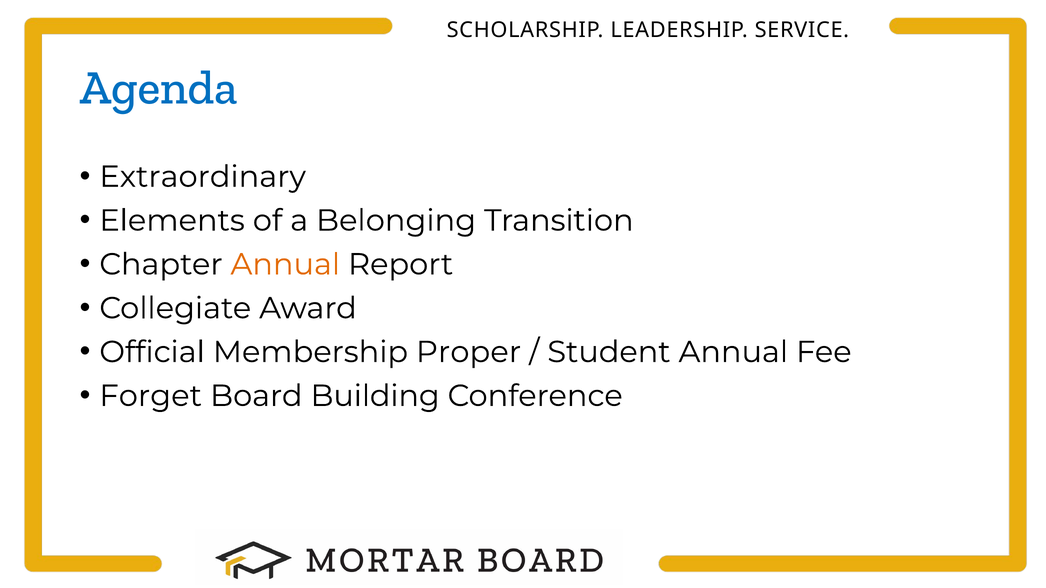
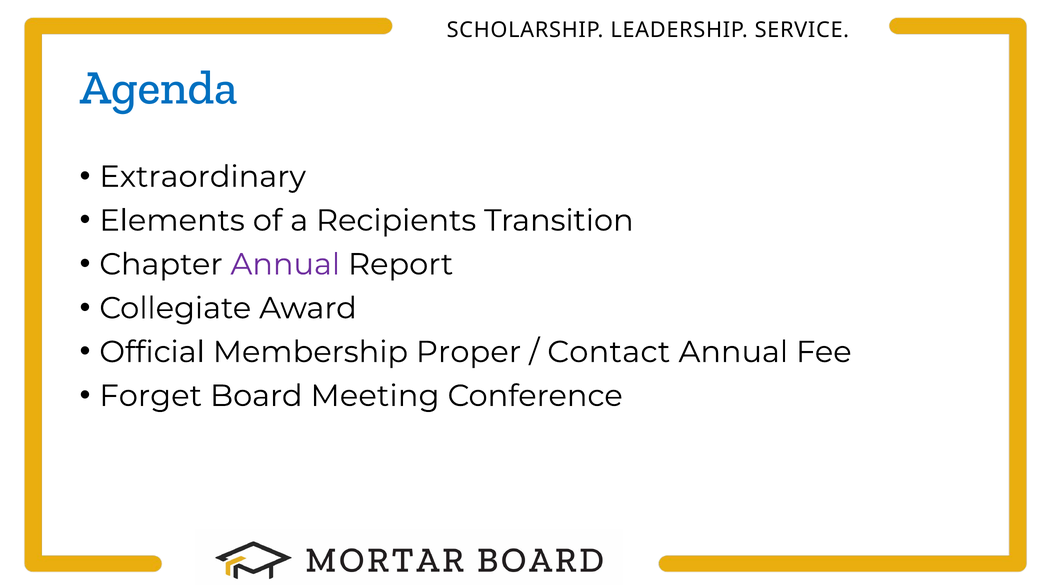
Belonging: Belonging -> Recipients
Annual at (285, 265) colour: orange -> purple
Student: Student -> Contact
Building: Building -> Meeting
